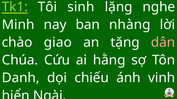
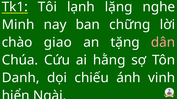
Tk1 colour: light green -> white
sinh: sinh -> lạnh
nhàng: nhàng -> chững
